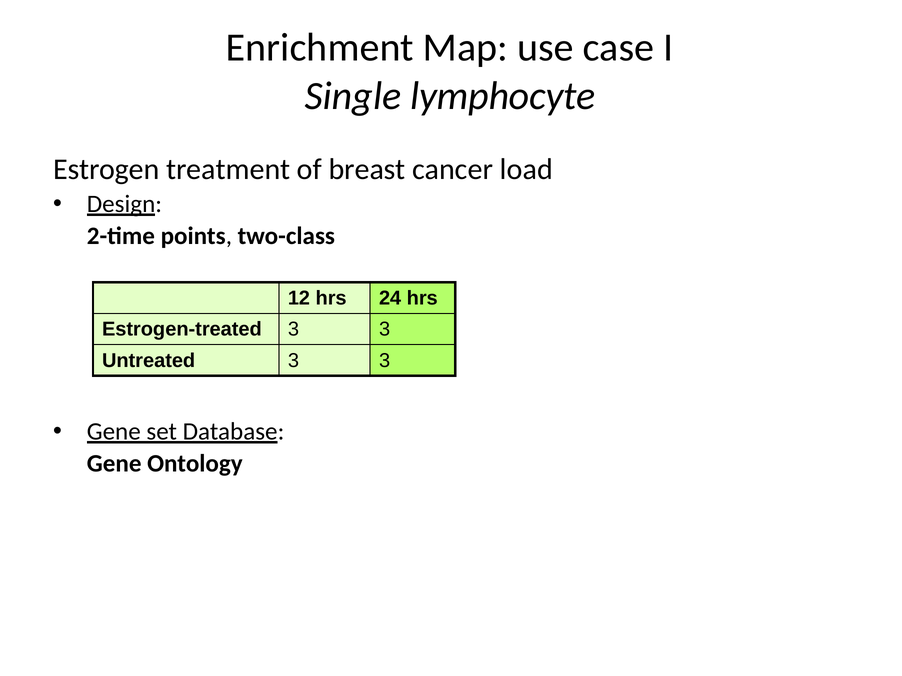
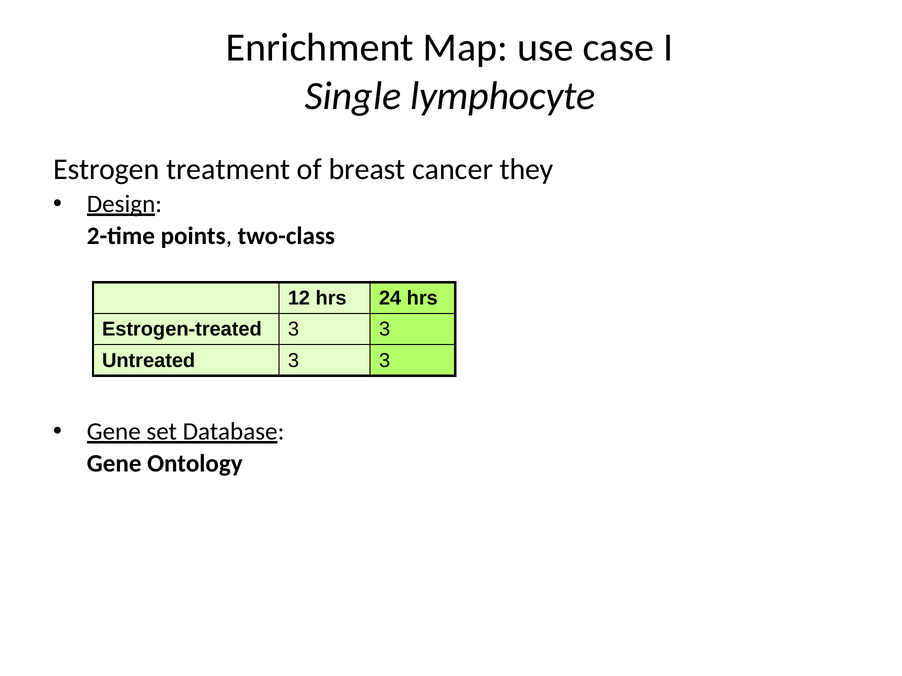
load: load -> they
